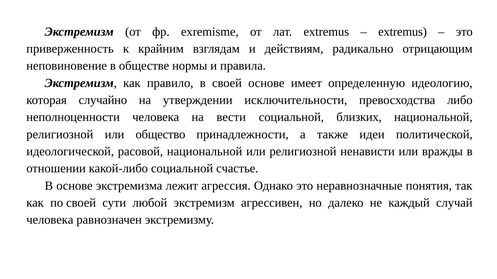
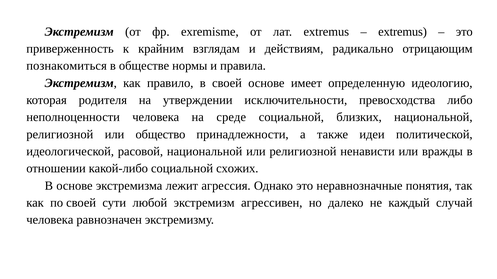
неповиновение: неповиновение -> познакомиться
случайно: случайно -> родителя
вести: вести -> среде
счастье: счастье -> схожих
